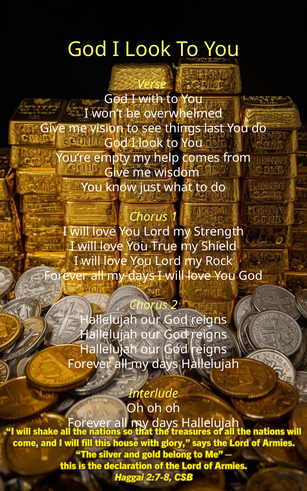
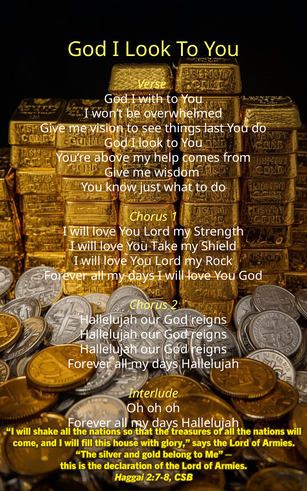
empty: empty -> above
True: True -> Take
